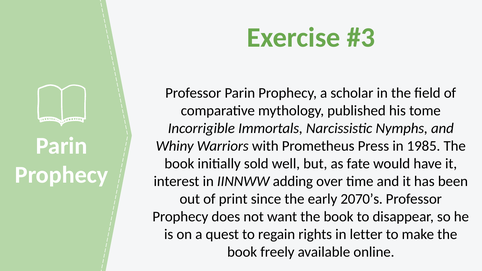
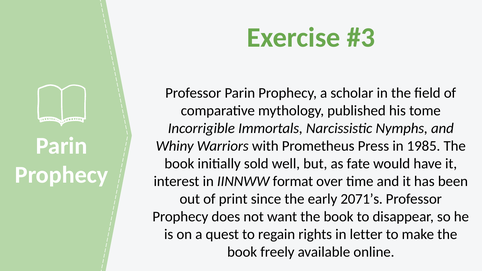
adding: adding -> format
2070’s: 2070’s -> 2071’s
